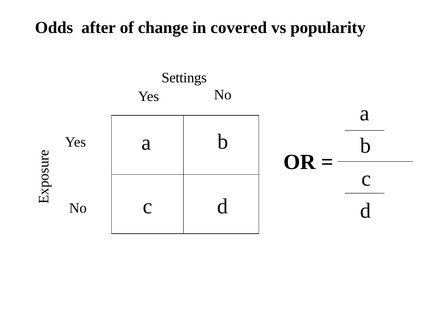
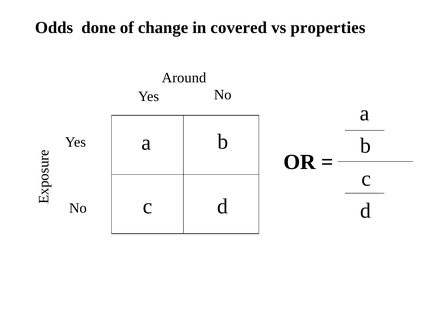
after: after -> done
popularity: popularity -> properties
Settings: Settings -> Around
